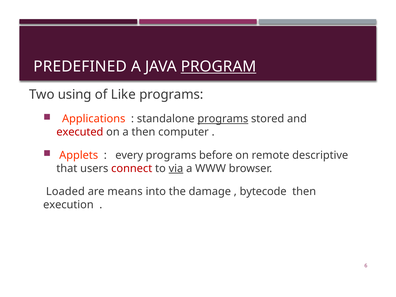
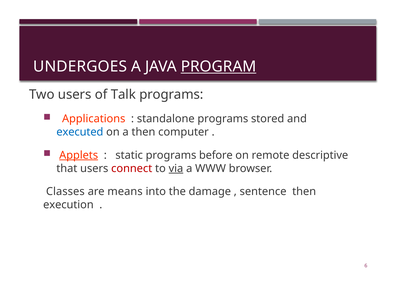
PREDEFINED: PREDEFINED -> UNDERGOES
Two using: using -> users
Like: Like -> Talk
programs at (223, 119) underline: present -> none
executed colour: red -> blue
Applets underline: none -> present
every: every -> static
Loaded: Loaded -> Classes
bytecode: bytecode -> sentence
